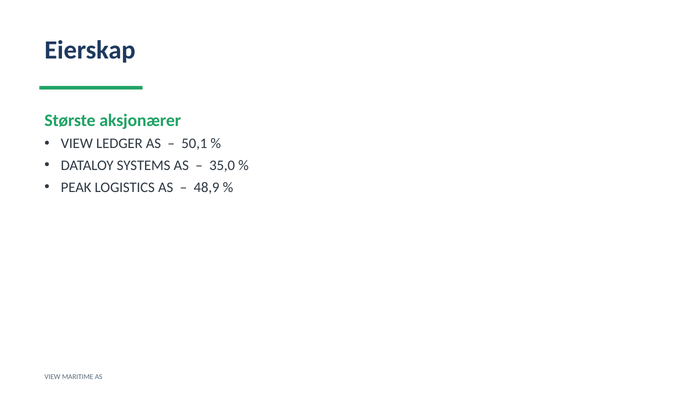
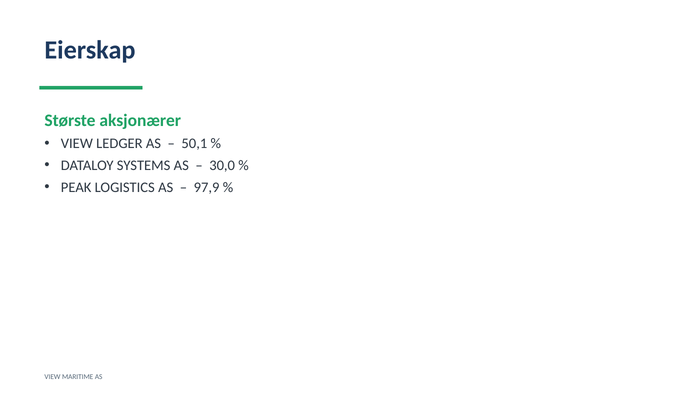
35,0: 35,0 -> 30,0
48,9: 48,9 -> 97,9
